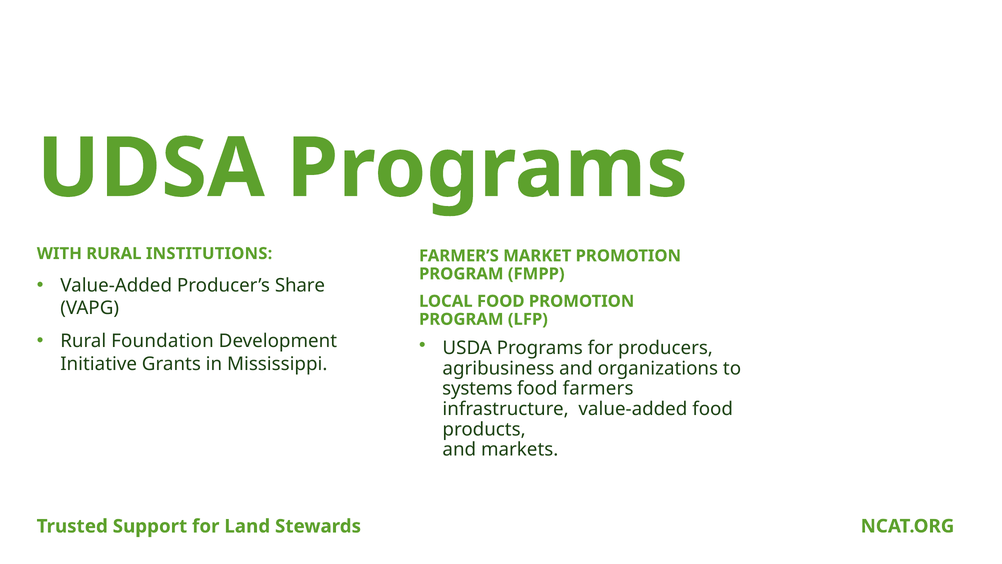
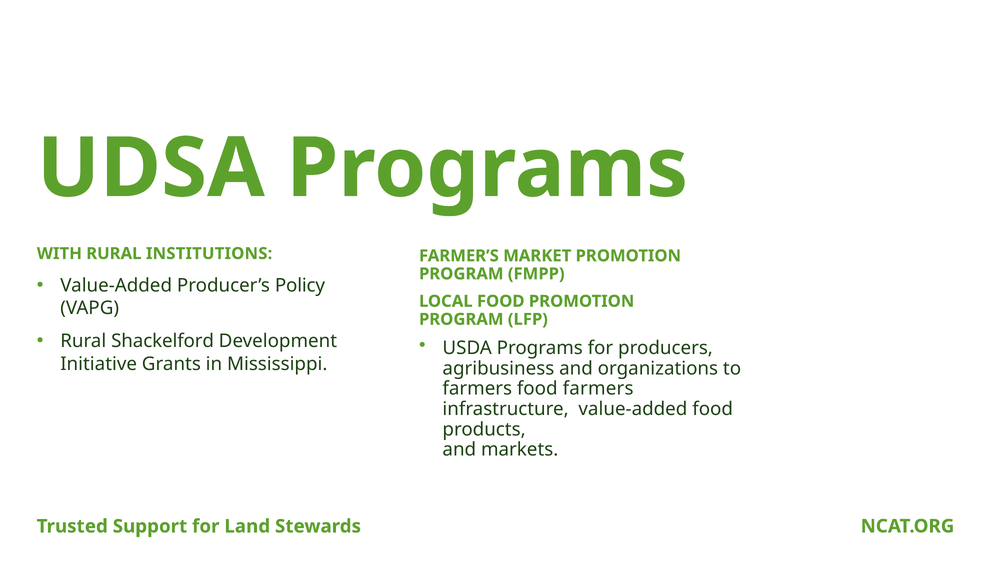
Share: Share -> Policy
Foundation: Foundation -> Shackelford
systems at (477, 388): systems -> farmers
